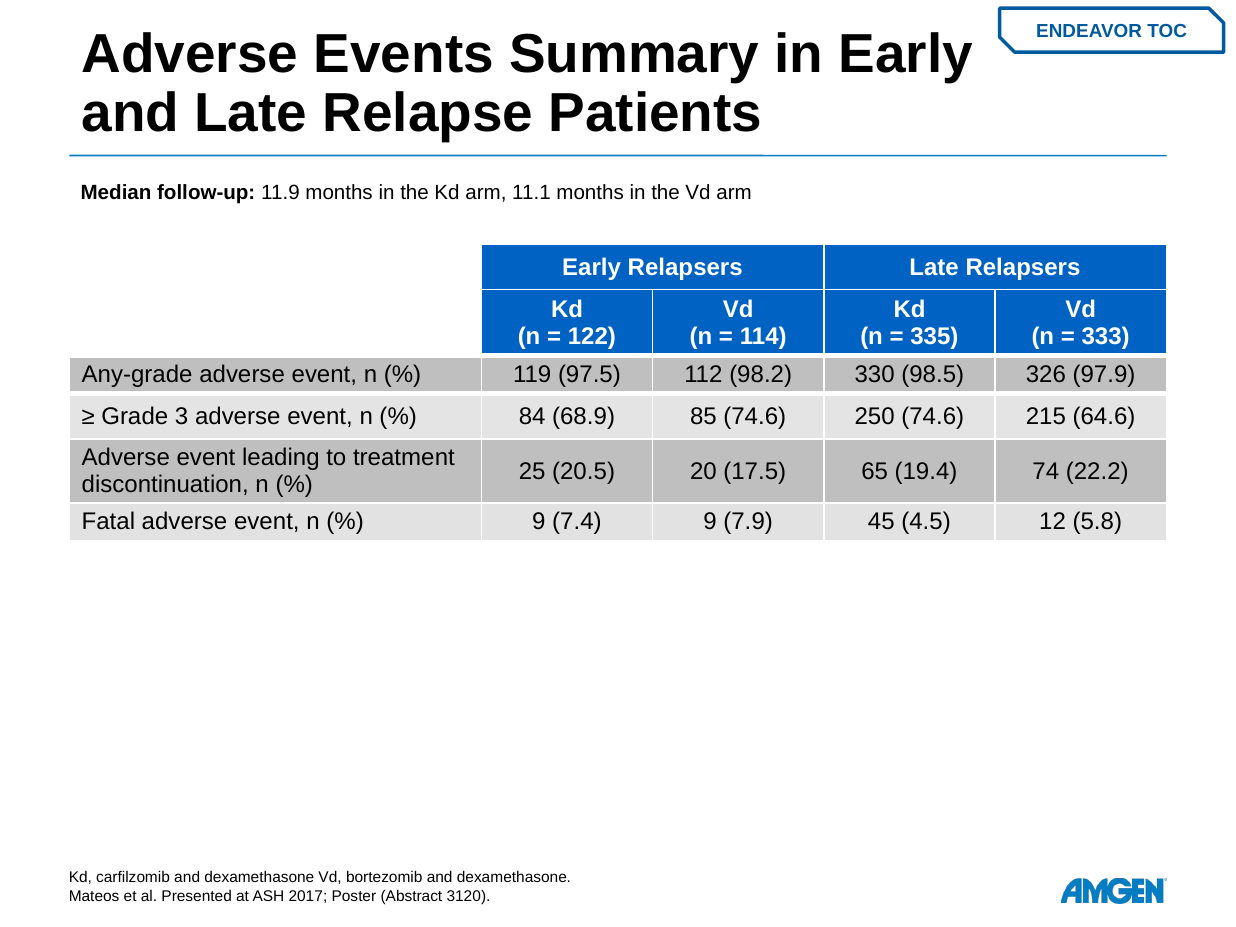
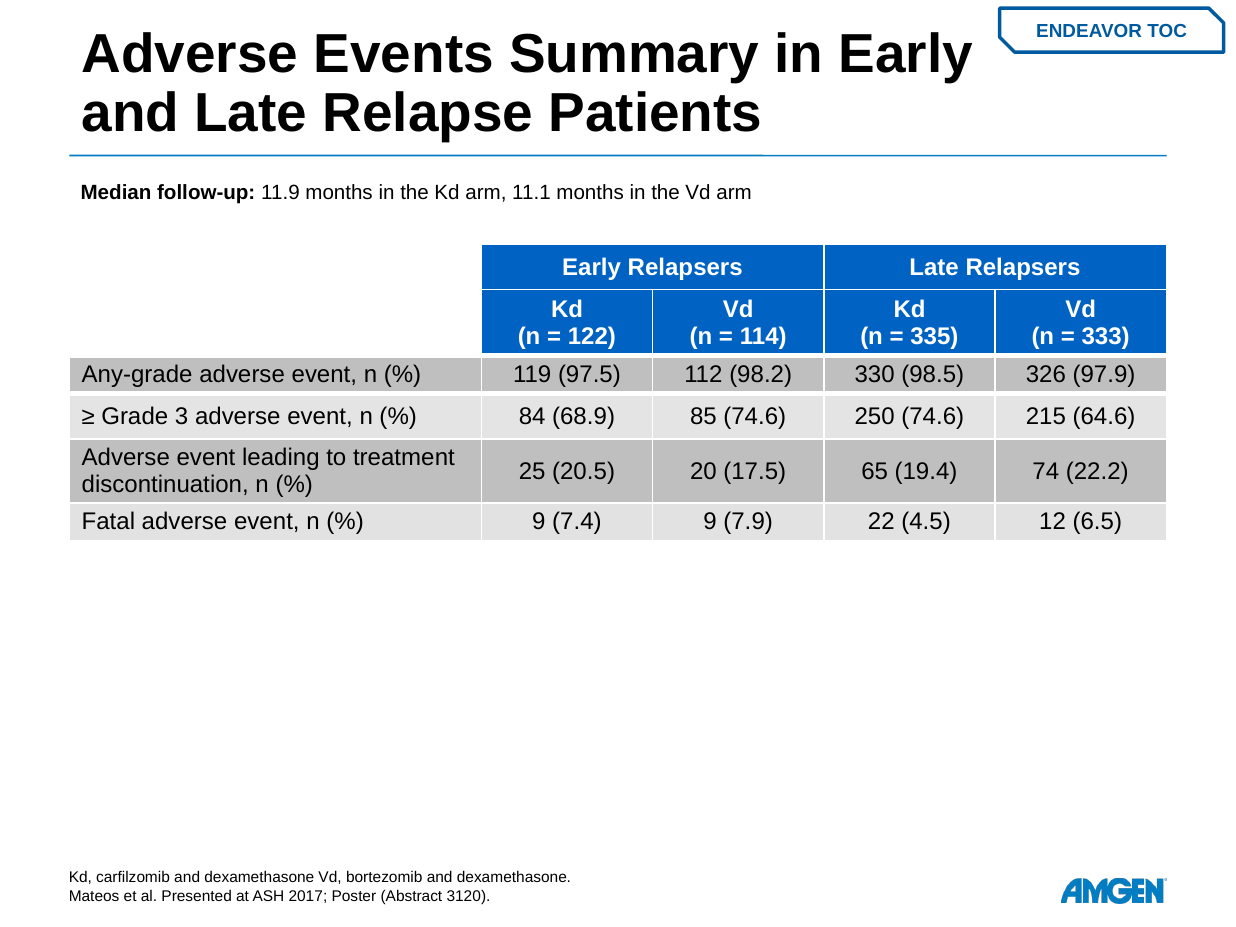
45: 45 -> 22
5.8: 5.8 -> 6.5
